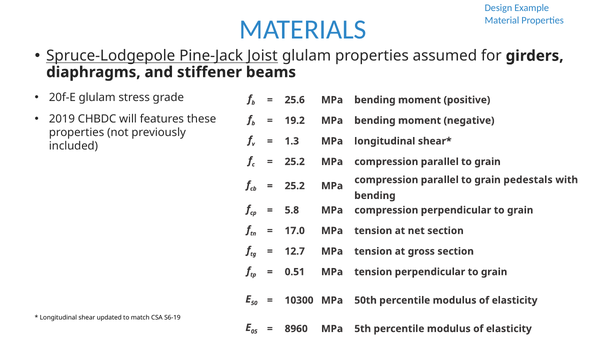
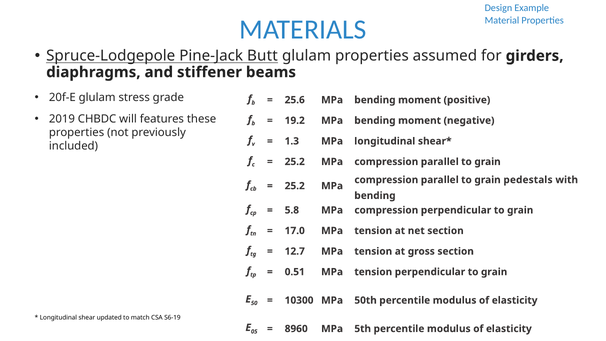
Joist: Joist -> Butt
